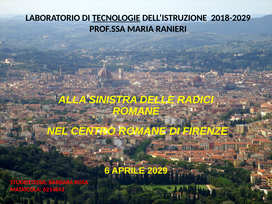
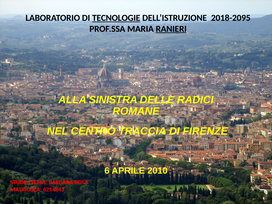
2018-2029: 2018-2029 -> 2018-2095
RANIERI underline: none -> present
CENTRO ROMANE: ROMANE -> TRACCIA
2029: 2029 -> 2010
